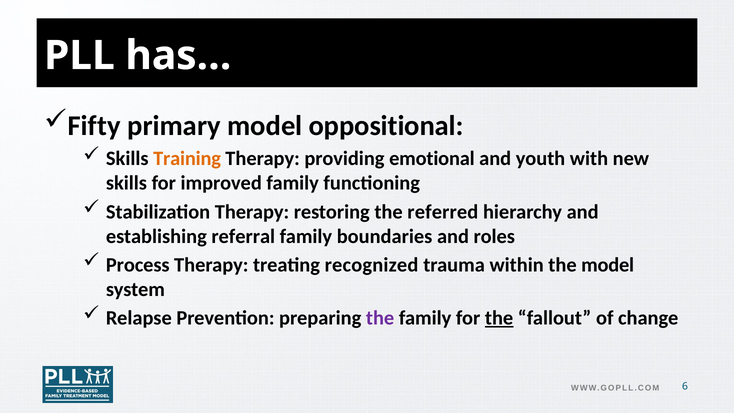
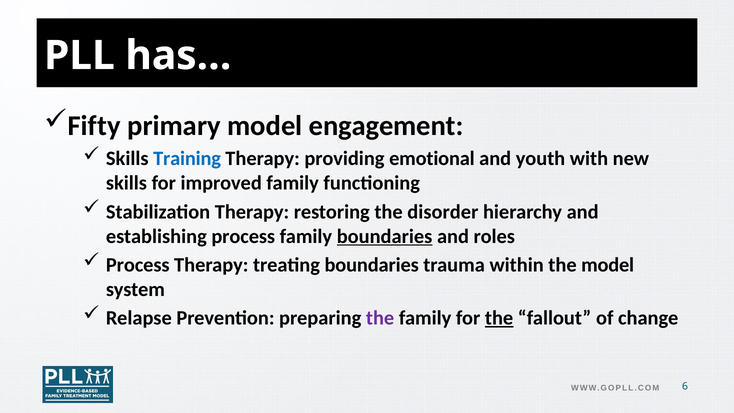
oppositional: oppositional -> engagement
Training colour: orange -> blue
referred: referred -> disorder
establishing referral: referral -> process
boundaries at (385, 236) underline: none -> present
treating recognized: recognized -> boundaries
